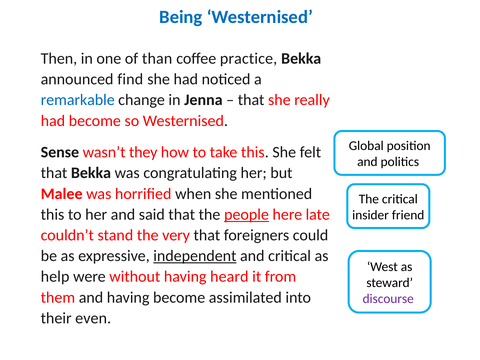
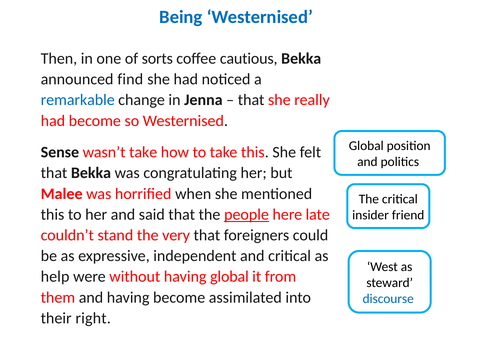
than: than -> sorts
practice: practice -> cautious
wasn’t they: they -> take
independent underline: present -> none
having heard: heard -> global
discourse colour: purple -> blue
even: even -> right
